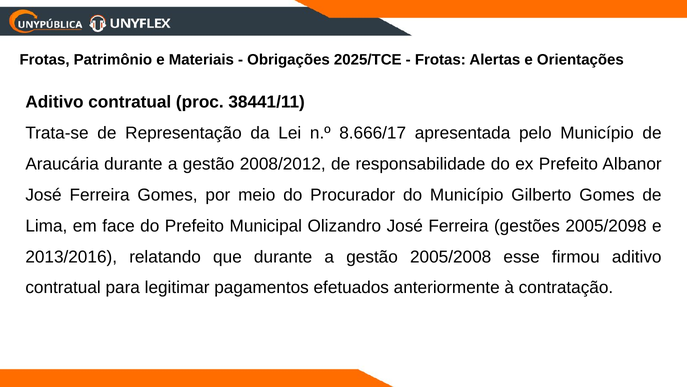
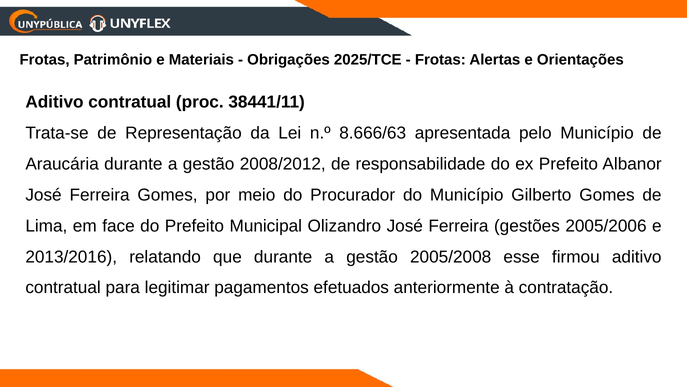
8.666/17: 8.666/17 -> 8.666/63
2005/2098: 2005/2098 -> 2005/2006
